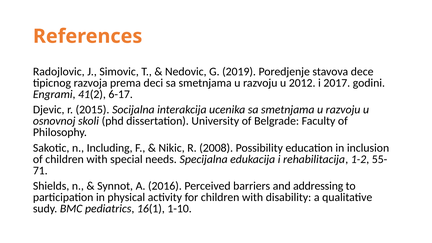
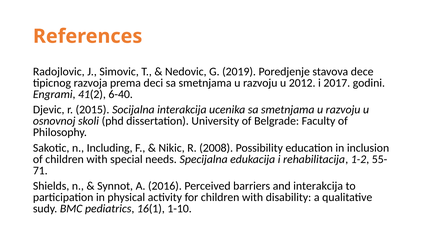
6-17: 6-17 -> 6-40
and addressing: addressing -> interakcija
